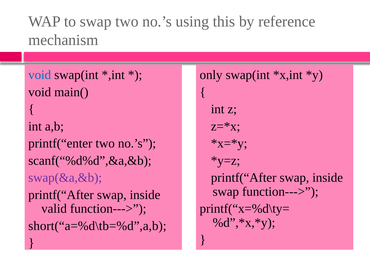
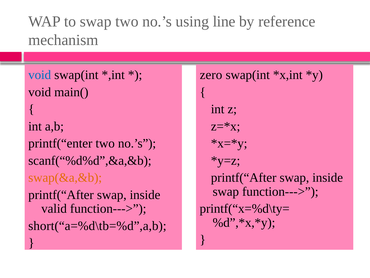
this: this -> line
only: only -> zero
swap(&a,&b colour: purple -> orange
